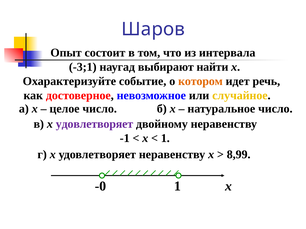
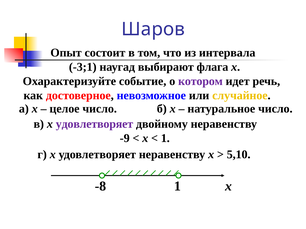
найти: найти -> флага
котором colour: orange -> purple
-1: -1 -> -9
8,99: 8,99 -> 5,10
-0: -0 -> -8
